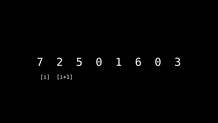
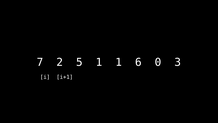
5 0: 0 -> 1
